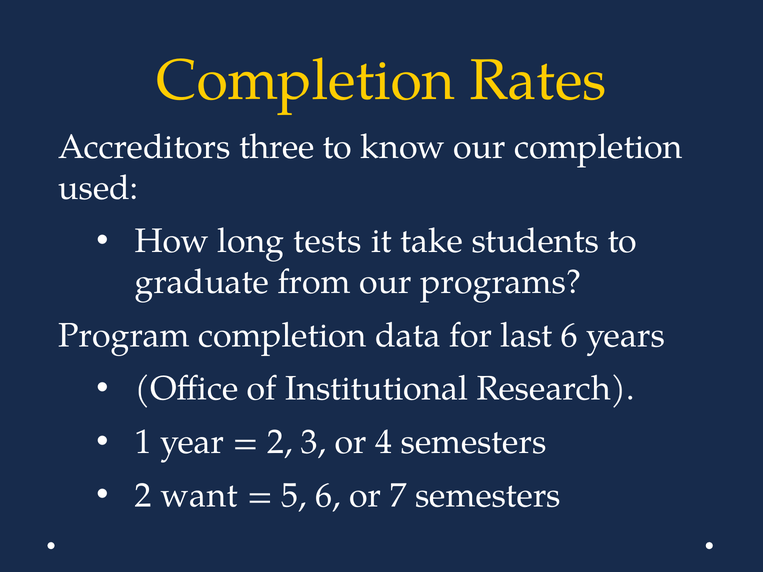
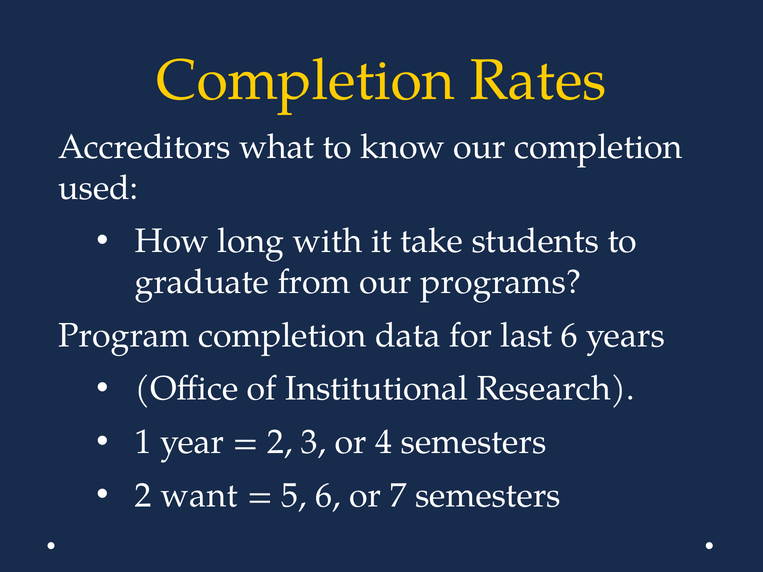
three: three -> what
tests: tests -> with
